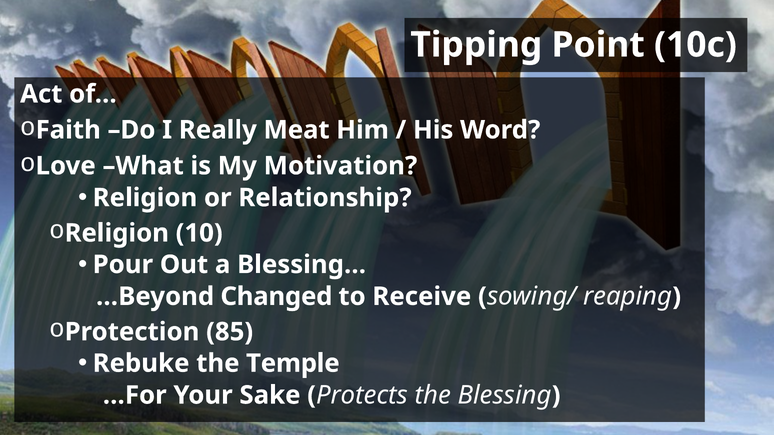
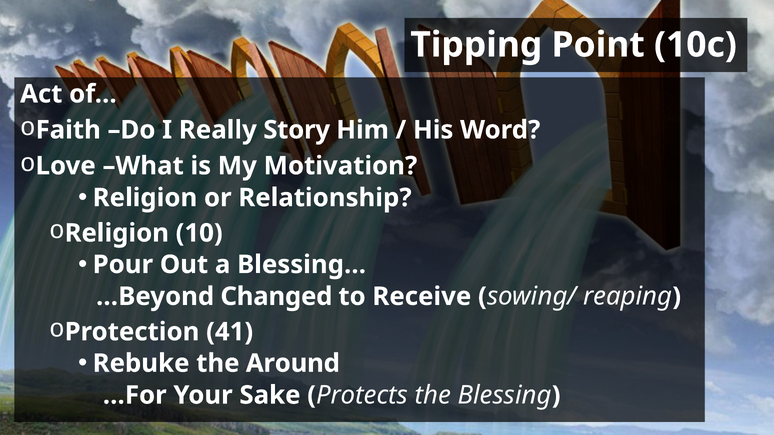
Meat: Meat -> Story
85: 85 -> 41
Temple: Temple -> Around
